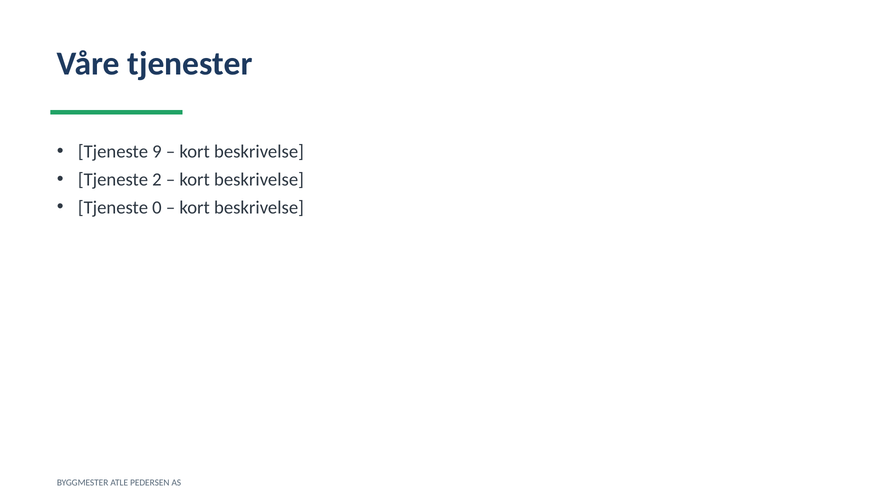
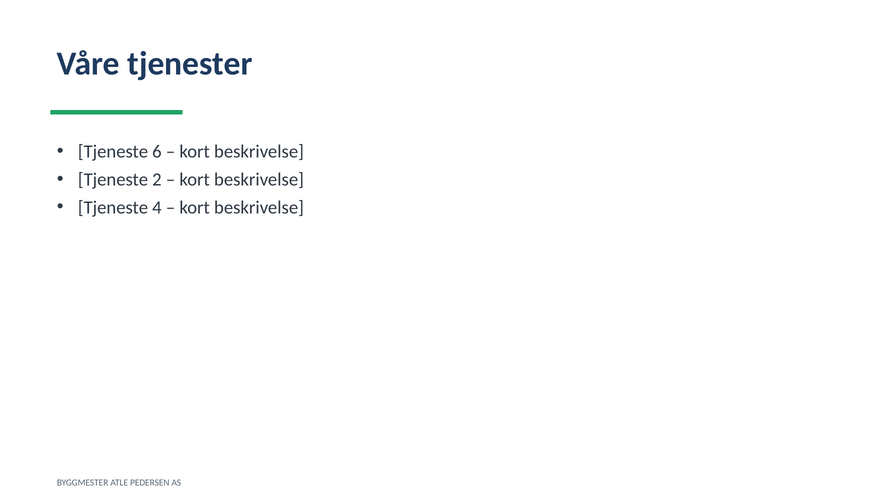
9: 9 -> 6
0: 0 -> 4
